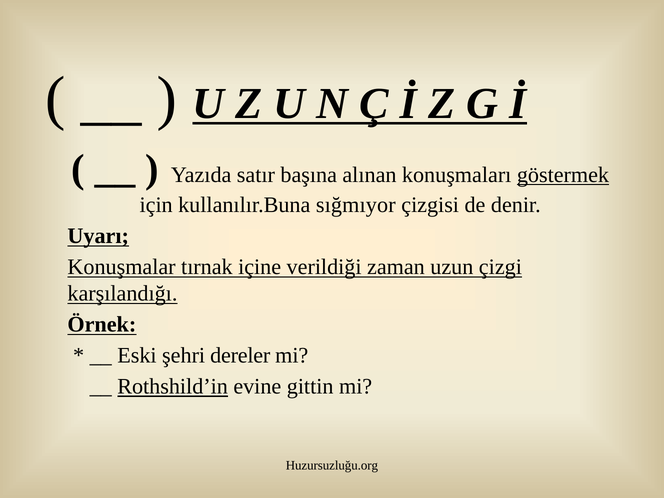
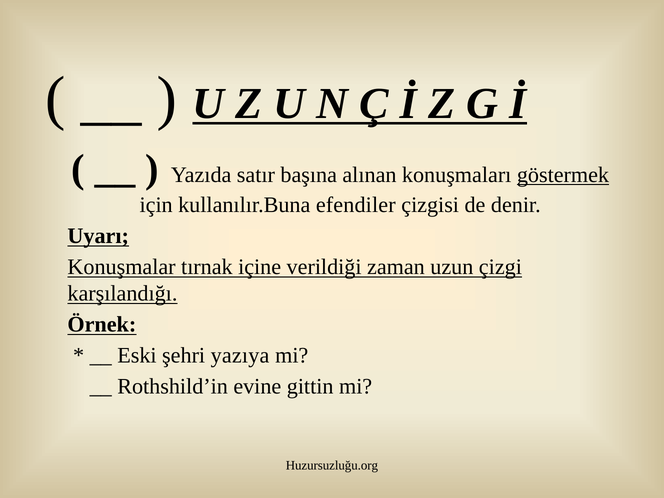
sığmıyor: sığmıyor -> efendiler
dereler: dereler -> yazıya
Rothshild’in underline: present -> none
